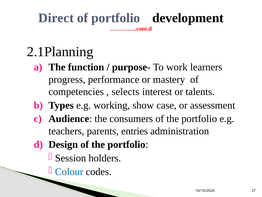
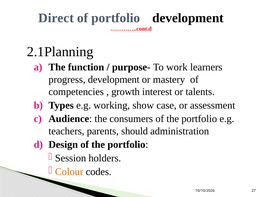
progress performance: performance -> development
selects: selects -> growth
entries: entries -> should
Colour colour: blue -> orange
